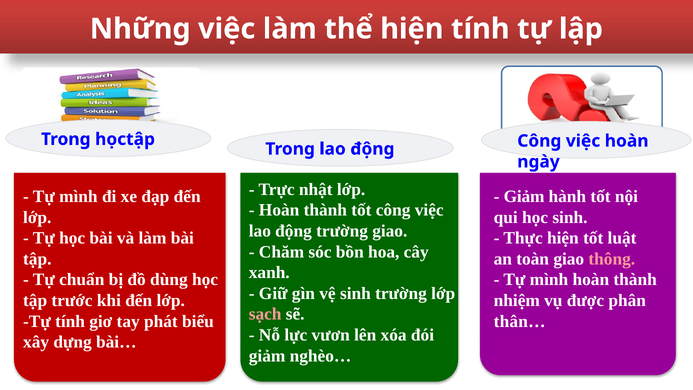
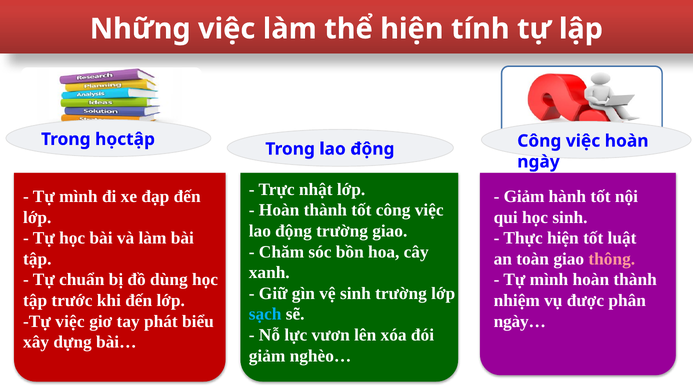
sạch colour: pink -> light blue
Tự tính: tính -> việc
thân…: thân… -> ngày…
